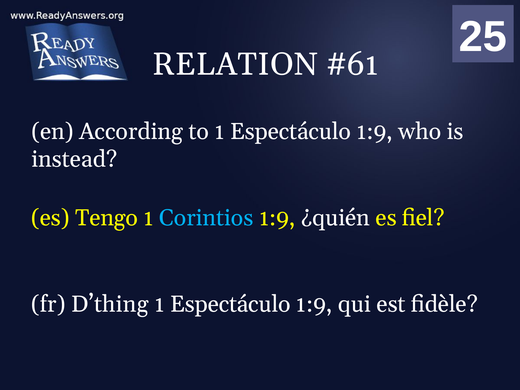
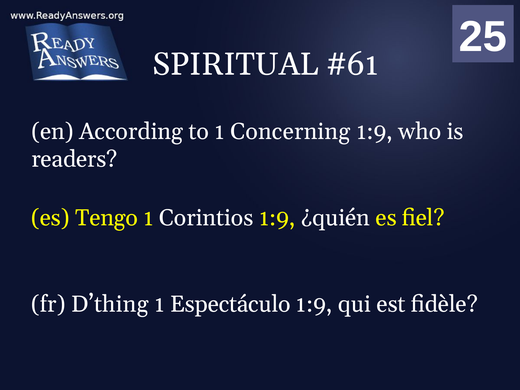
RELATION: RELATION -> SPIRITUAL
to 1 Espectáculo: Espectáculo -> Concerning
instead: instead -> readers
Corintios colour: light blue -> white
